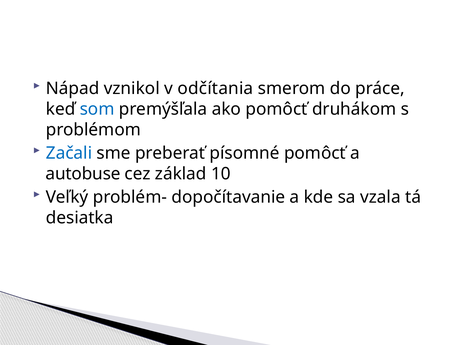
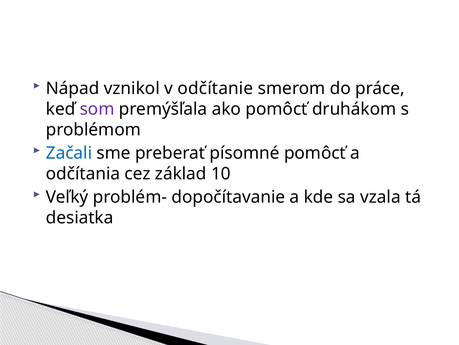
odčítania: odčítania -> odčítanie
som colour: blue -> purple
autobuse: autobuse -> odčítania
